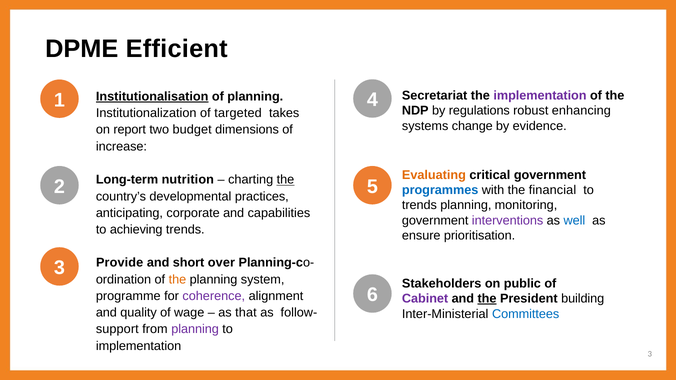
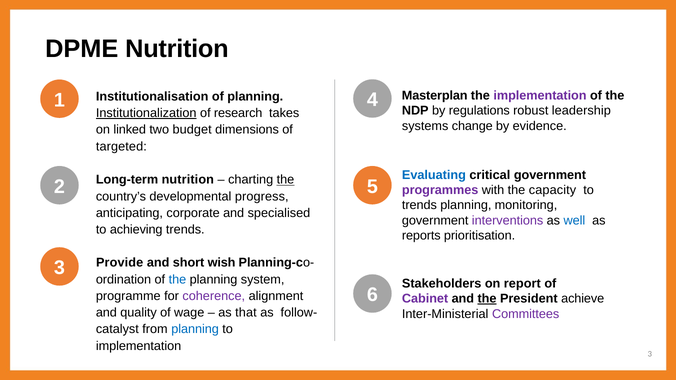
DPME Efficient: Efficient -> Nutrition
Secretariat: Secretariat -> Masterplan
Institutionalisation underline: present -> none
enhancing: enhancing -> leadership
Institutionalization underline: none -> present
targeted: targeted -> research
report: report -> linked
increase: increase -> targeted
Evaluating colour: orange -> blue
programmes colour: blue -> purple
financial: financial -> capacity
practices: practices -> progress
capabilities: capabilities -> specialised
ensure: ensure -> reports
over: over -> wish
the at (177, 280) colour: orange -> blue
public: public -> report
building: building -> achieve
Committees colour: blue -> purple
support: support -> catalyst
planning at (195, 329) colour: purple -> blue
